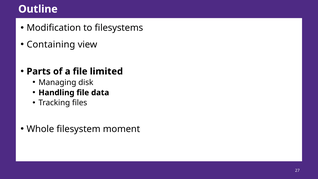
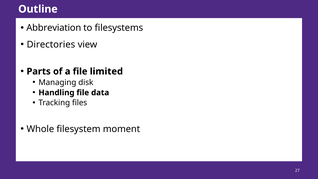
Modification: Modification -> Abbreviation
Containing: Containing -> Directories
